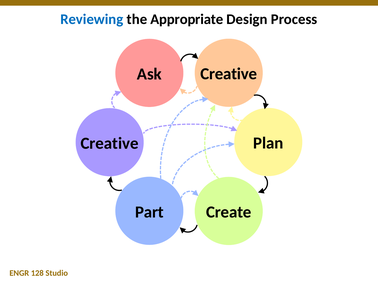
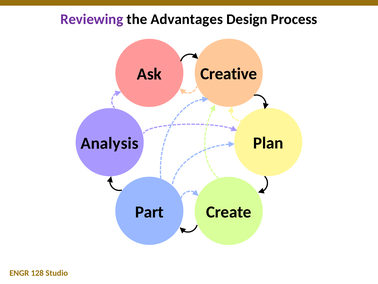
Reviewing colour: blue -> purple
Appropriate: Appropriate -> Advantages
Creative at (110, 143): Creative -> Analysis
